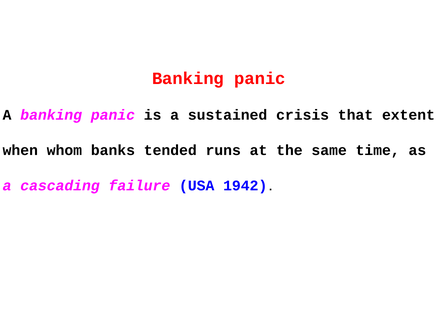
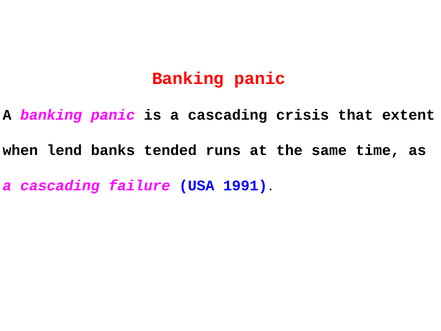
is a sustained: sustained -> cascading
whom: whom -> lend
1942: 1942 -> 1991
